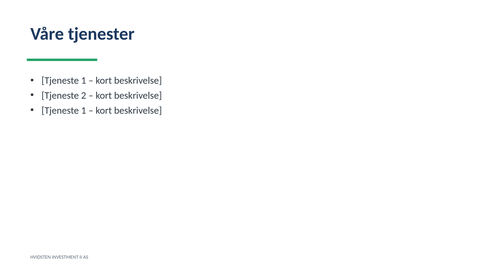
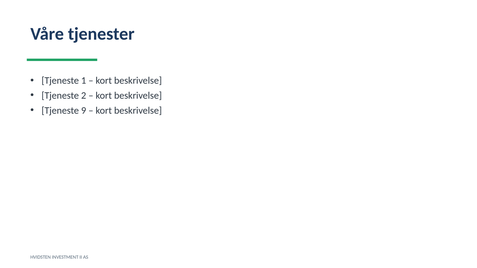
1 at (84, 111): 1 -> 9
